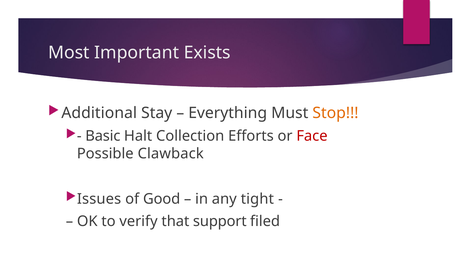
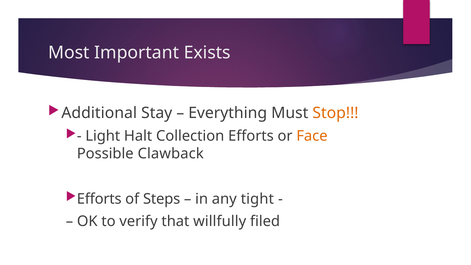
Basic: Basic -> Light
Face colour: red -> orange
Issues at (99, 199): Issues -> Efforts
Good: Good -> Steps
support: support -> willfully
